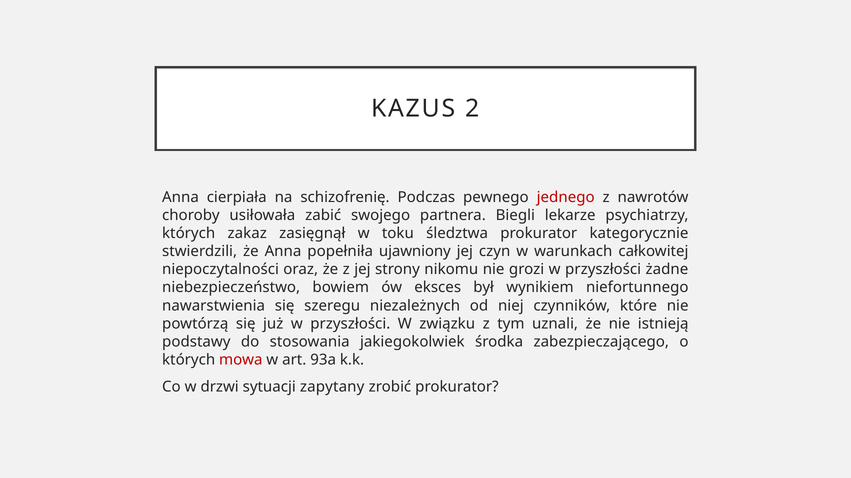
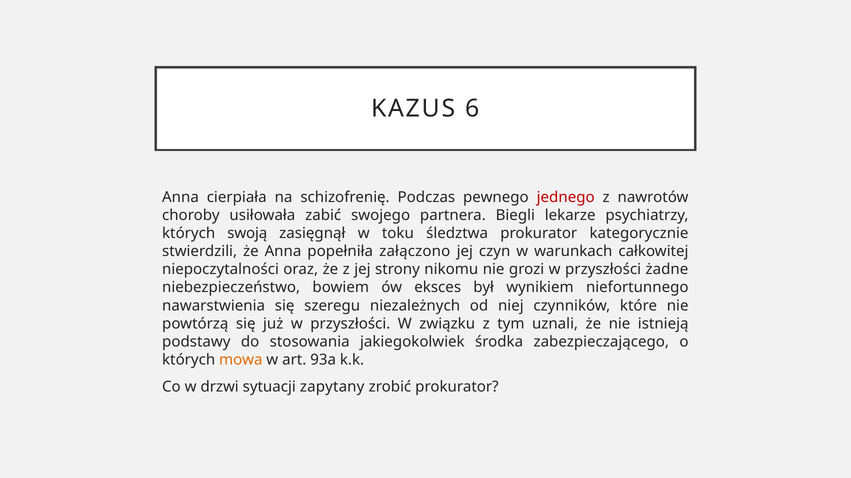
2: 2 -> 6
zakaz: zakaz -> swoją
ujawniony: ujawniony -> załączono
mowa colour: red -> orange
